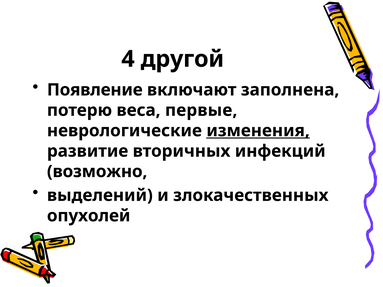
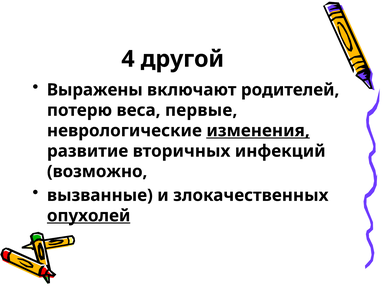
Появление: Появление -> Выражены
заполнена: заполнена -> родителей
выделений: выделений -> вызванные
опухолей underline: none -> present
